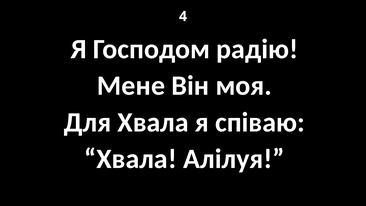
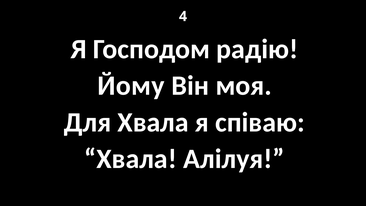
Мене: Мене -> Йому
